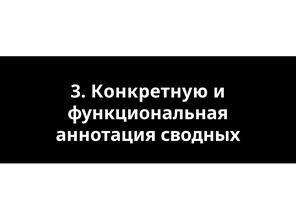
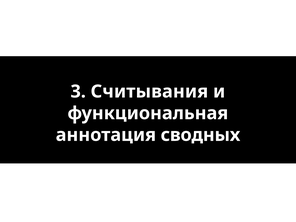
Конкретную: Конкретную -> Считывания
